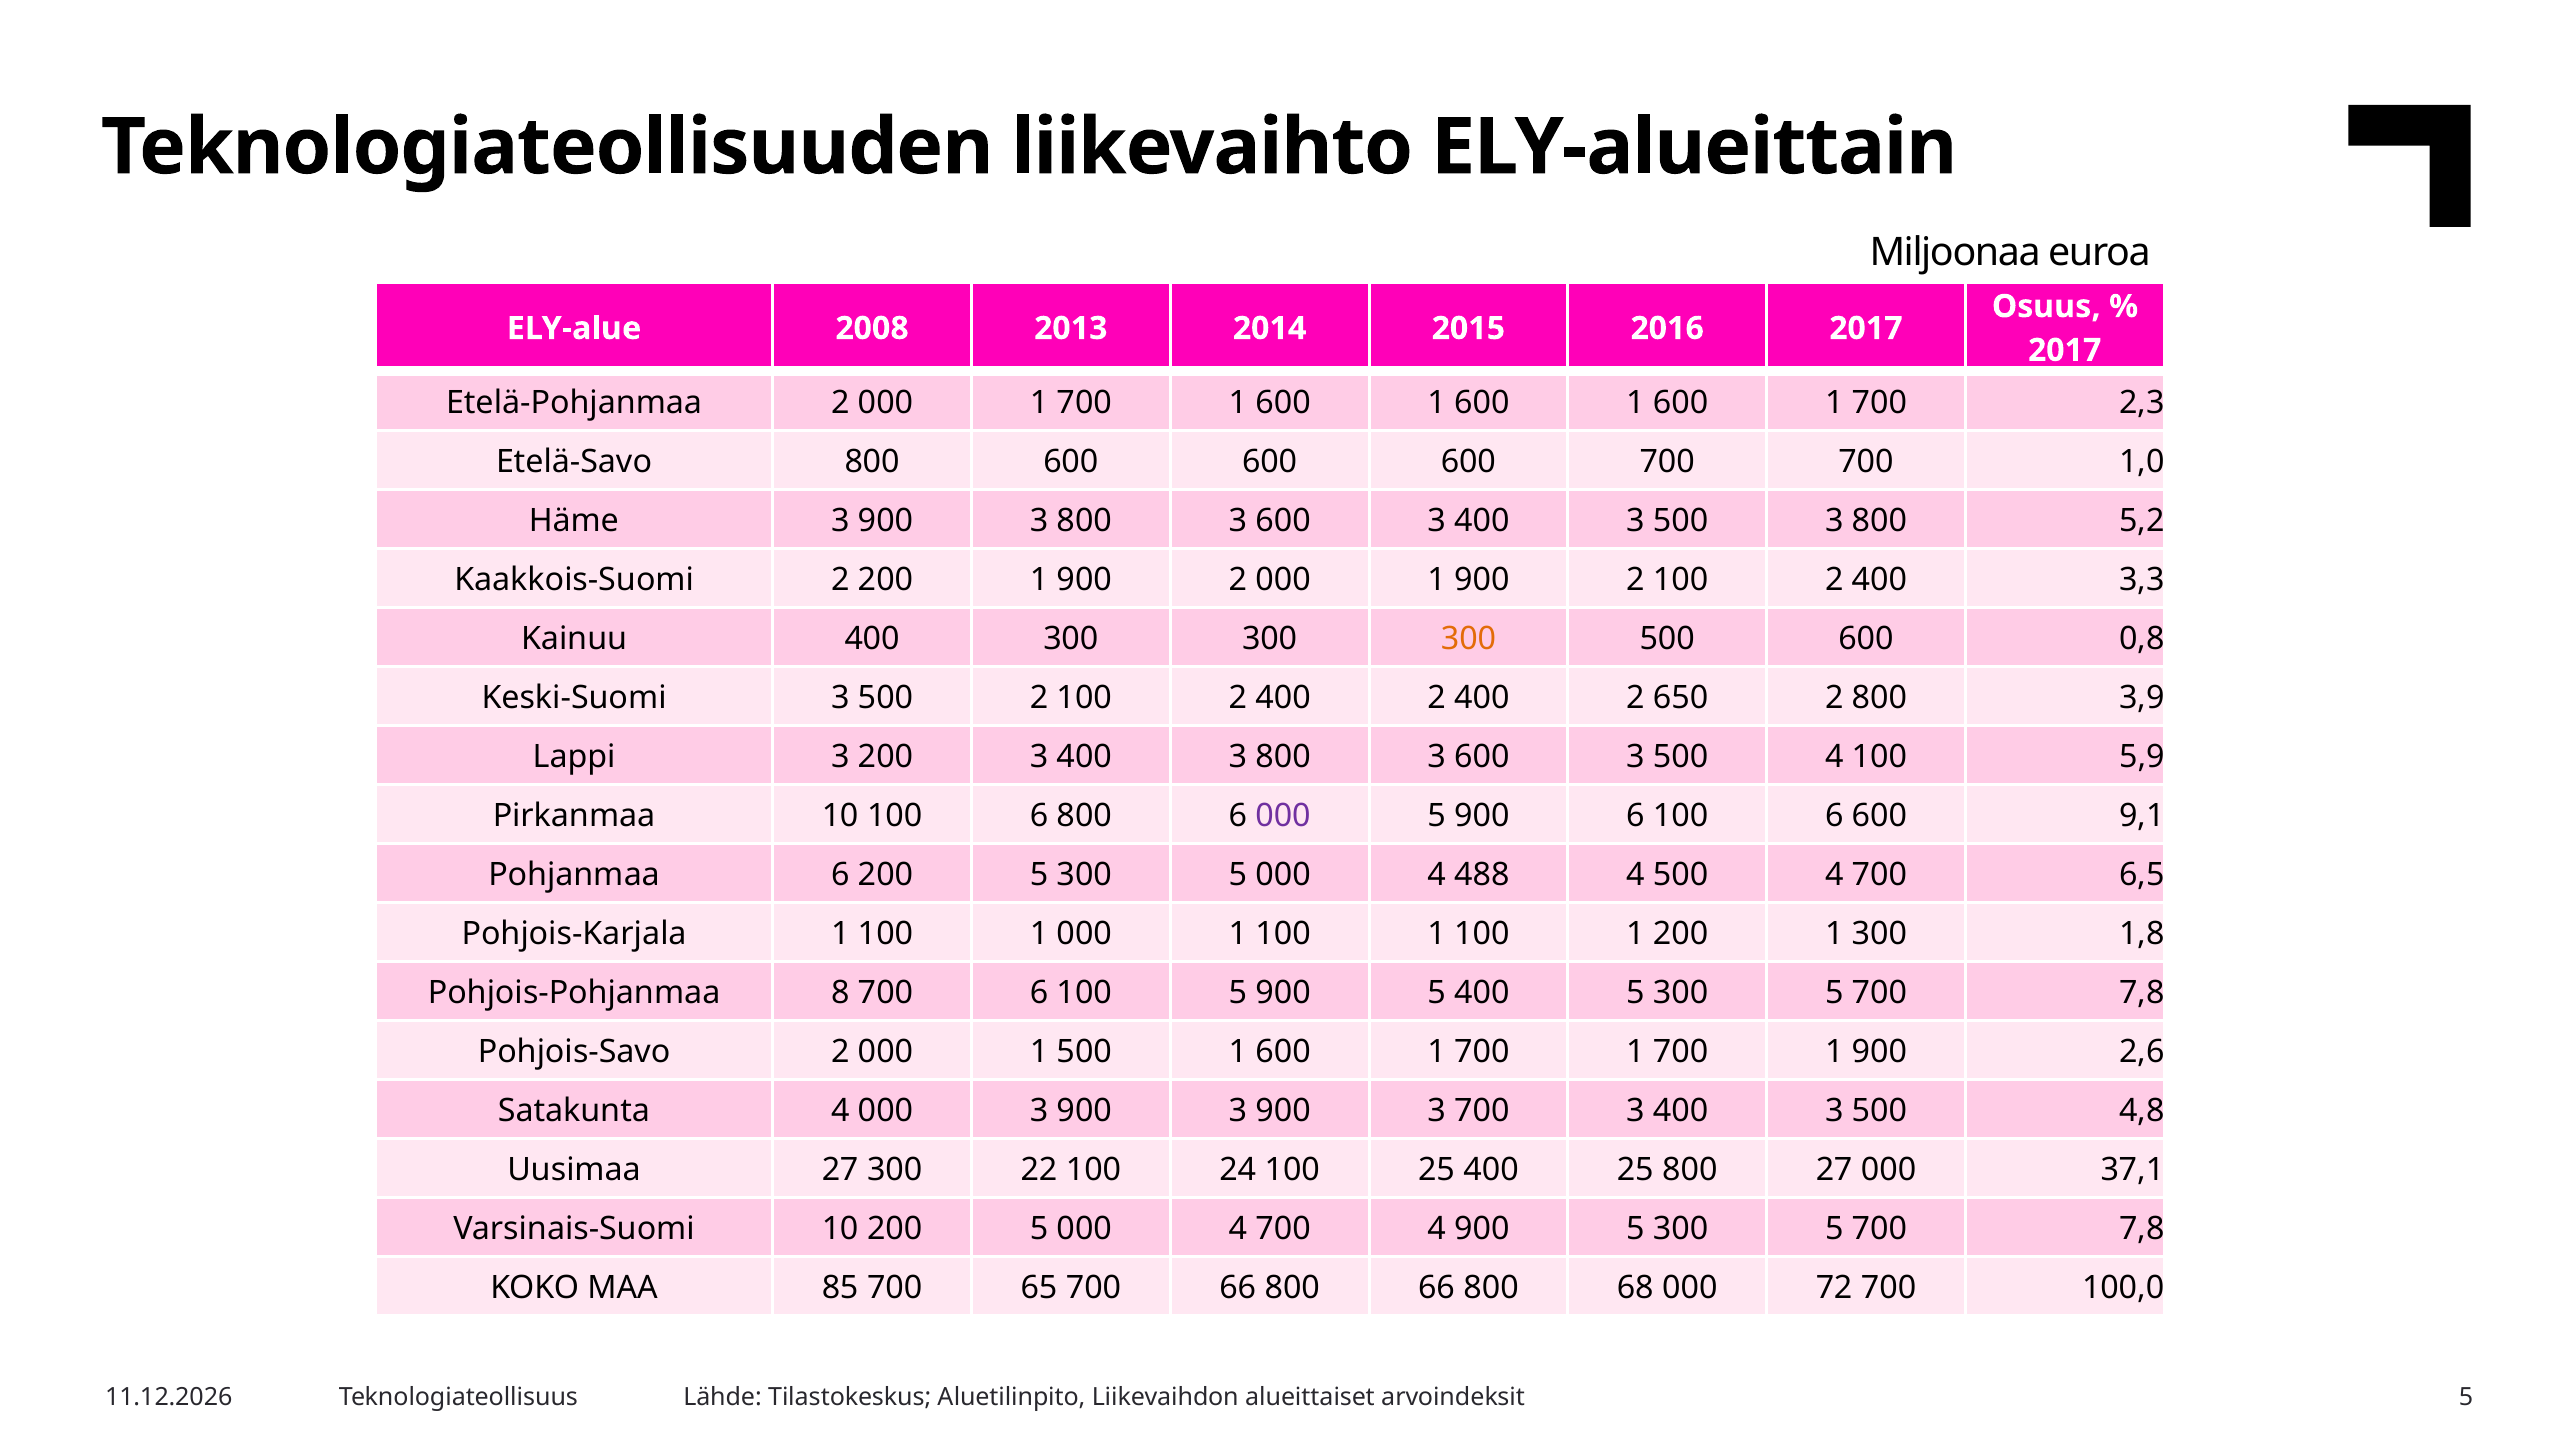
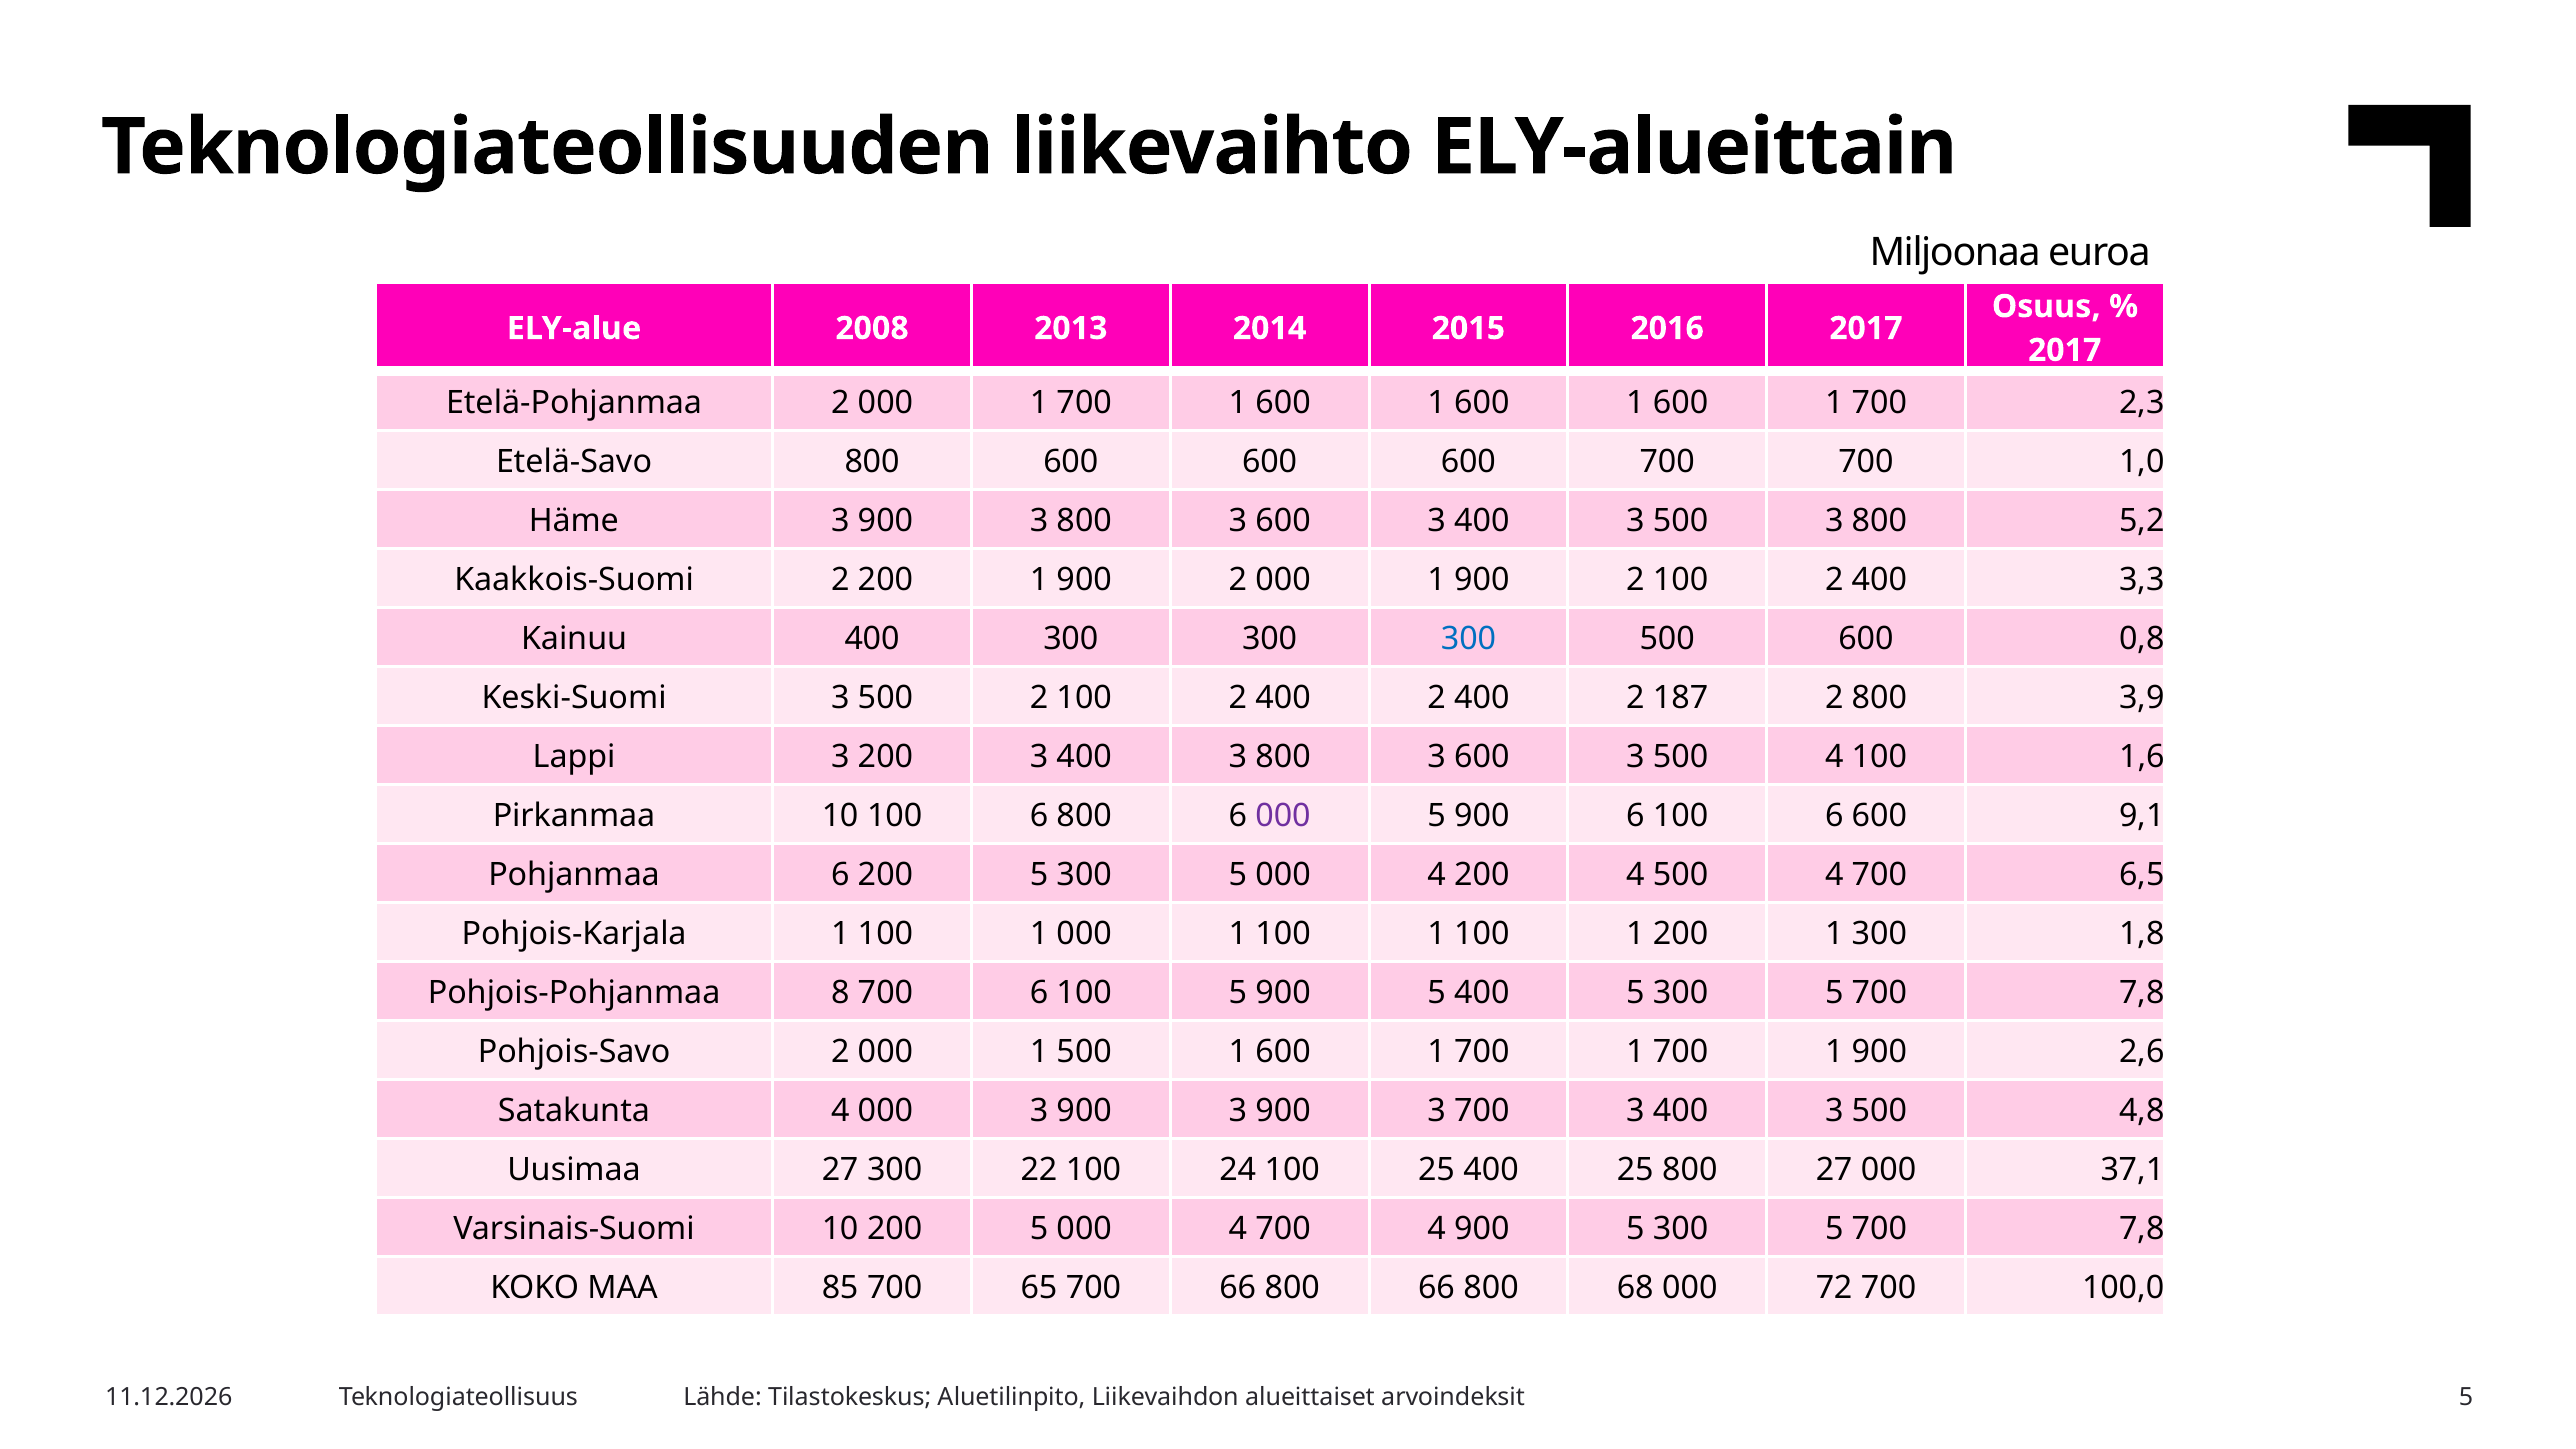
300 at (1468, 639) colour: orange -> blue
650: 650 -> 187
5,9: 5,9 -> 1,6
4 488: 488 -> 200
